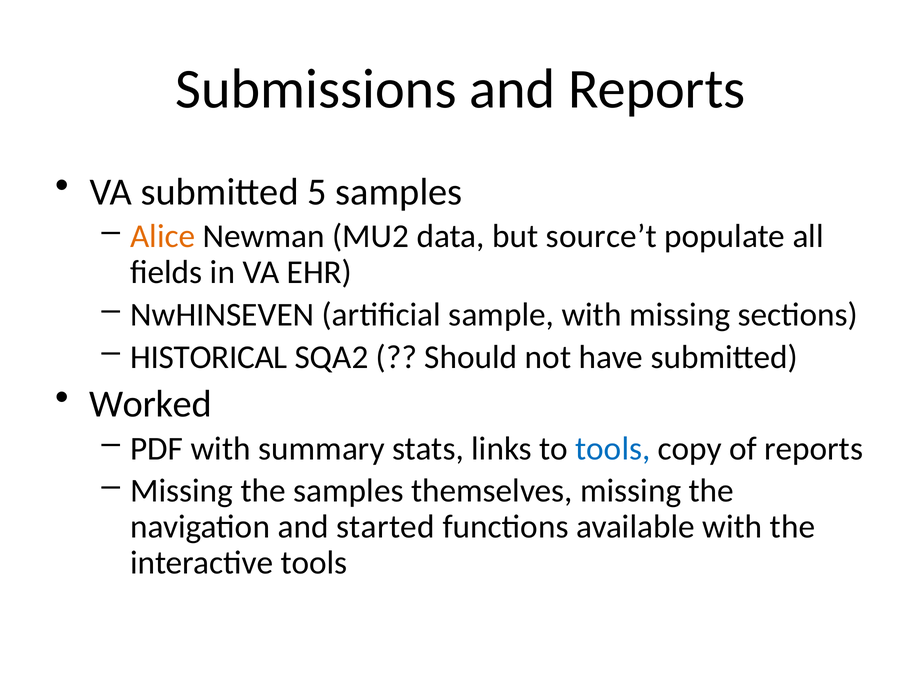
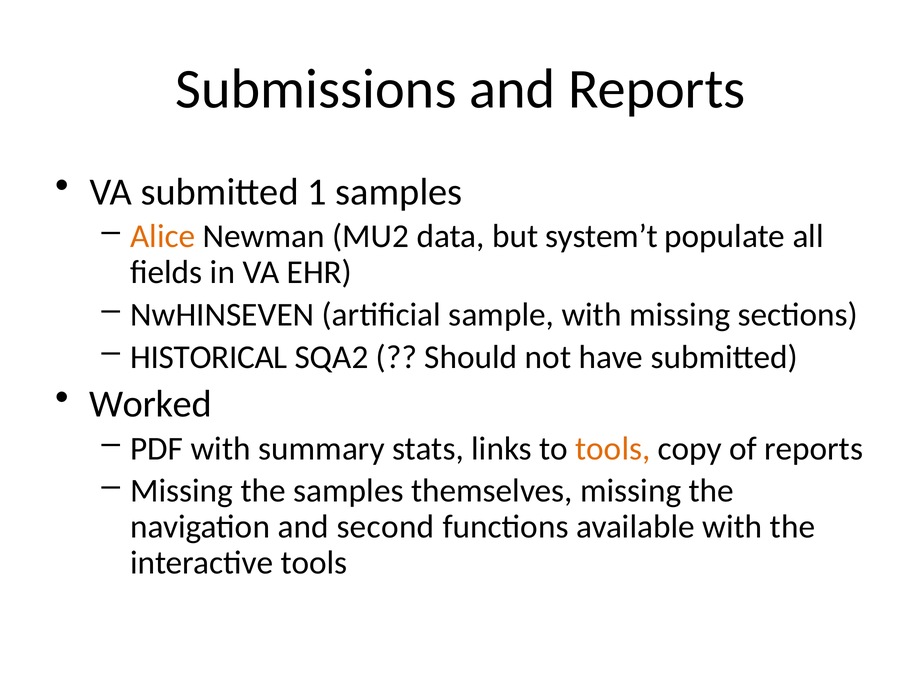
5: 5 -> 1
source’t: source’t -> system’t
tools at (613, 448) colour: blue -> orange
started: started -> second
